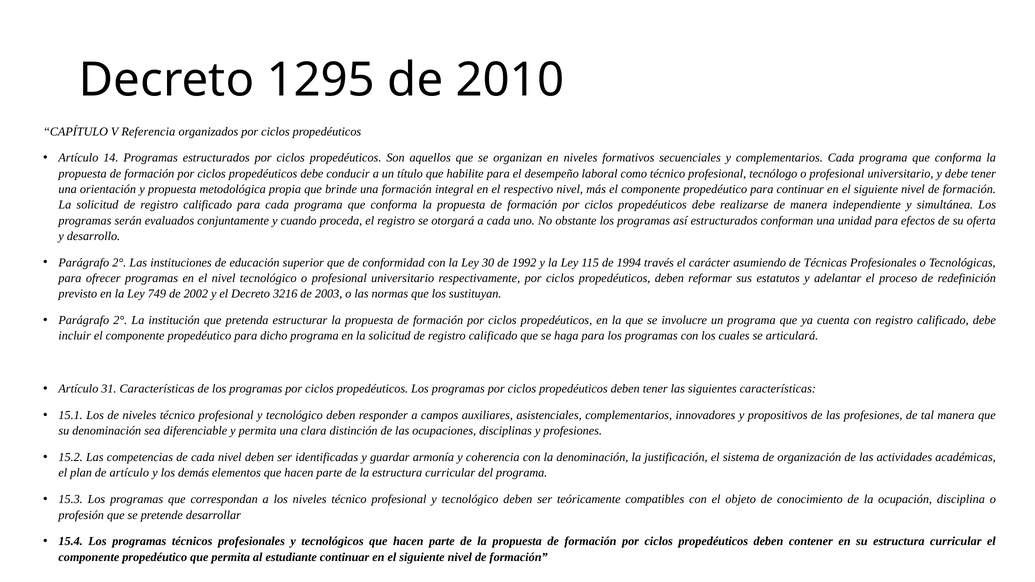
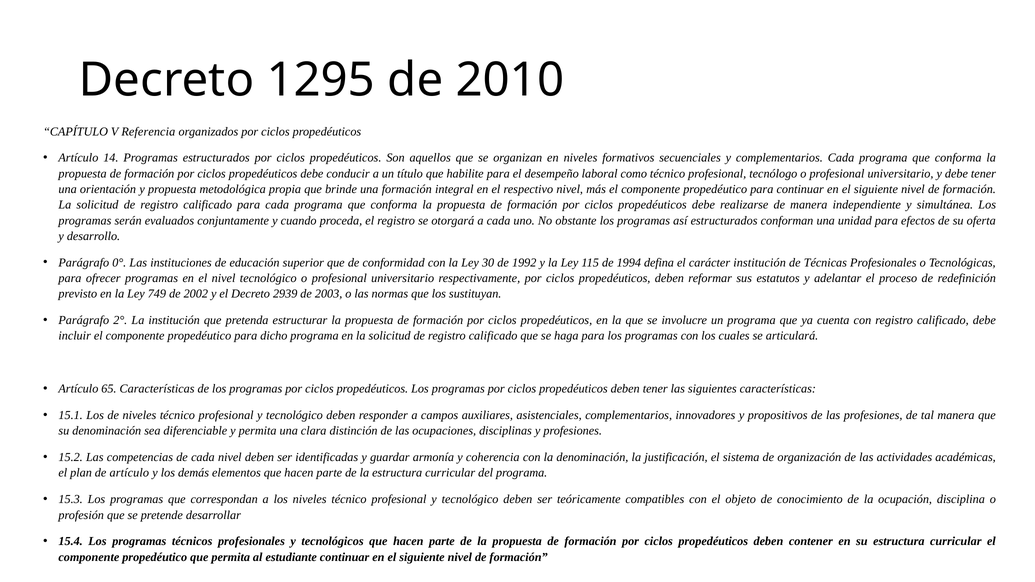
2° at (119, 263): 2° -> 0°
través: través -> defina
carácter asumiendo: asumiendo -> institución
3216: 3216 -> 2939
31: 31 -> 65
